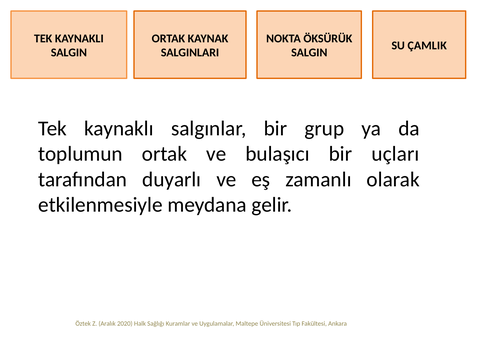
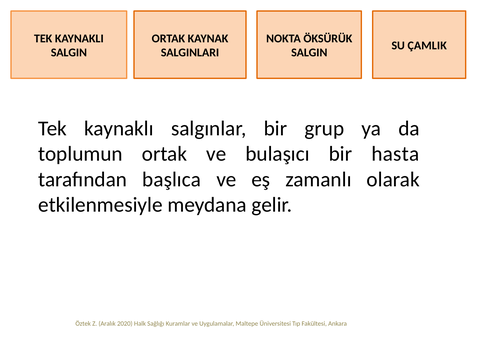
uçları: uçları -> hasta
duyarlı: duyarlı -> başlıca
